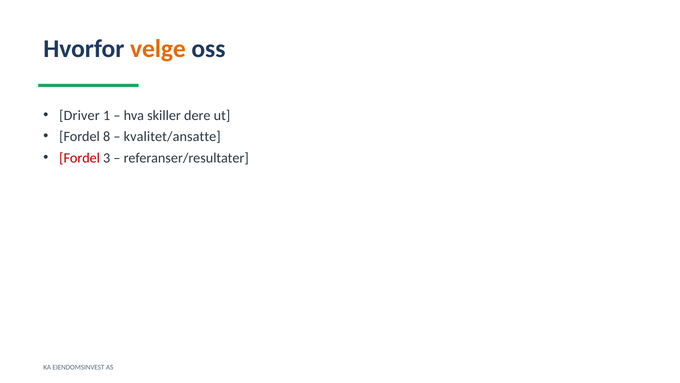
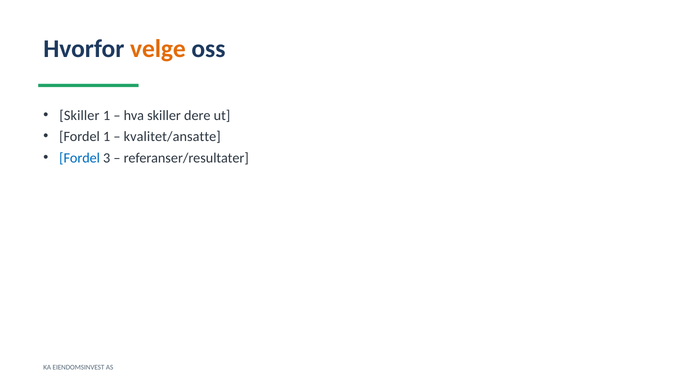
Driver at (79, 115): Driver -> Skiller
Fordel 8: 8 -> 1
Fordel at (80, 158) colour: red -> blue
